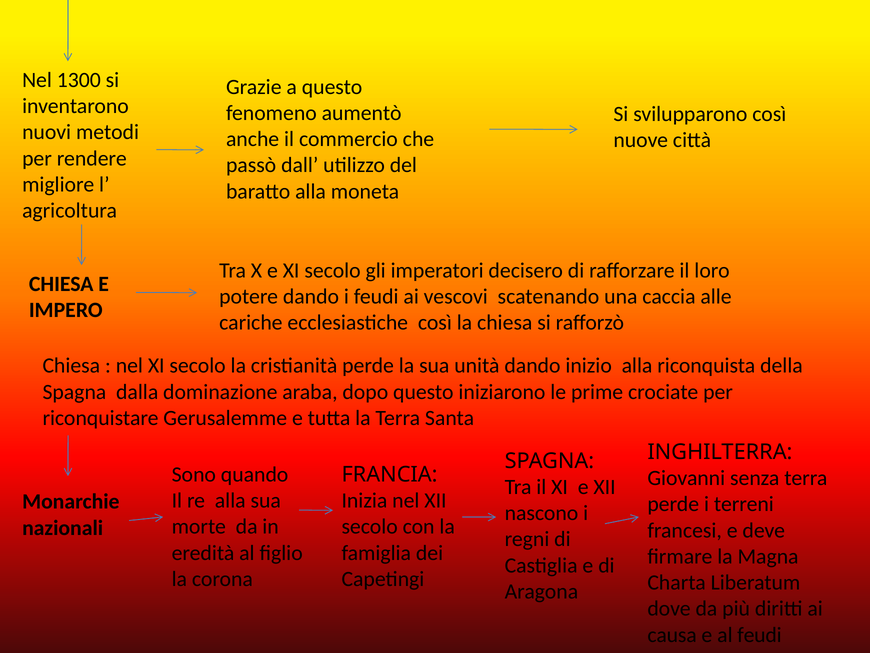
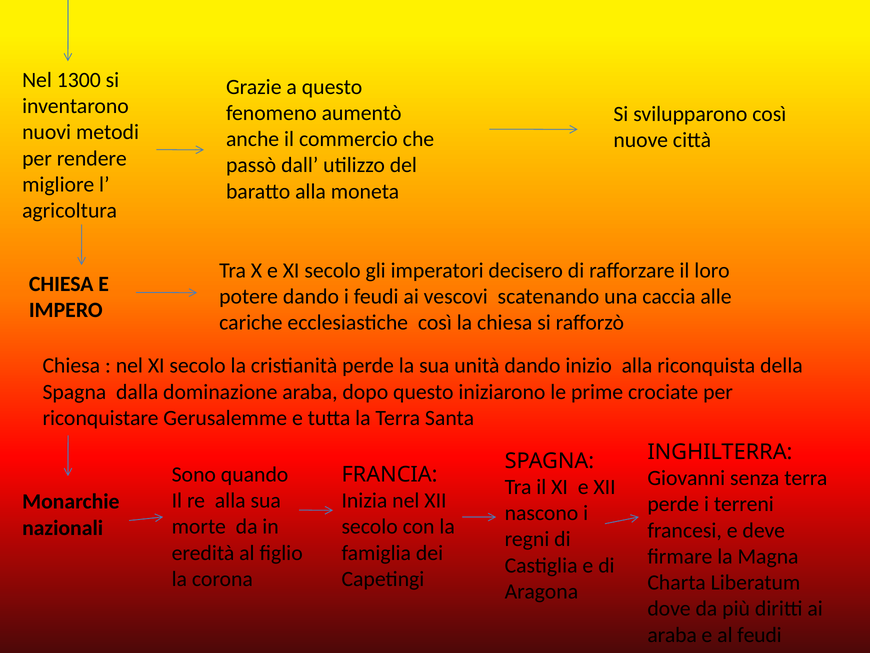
causa at (672, 634): causa -> araba
